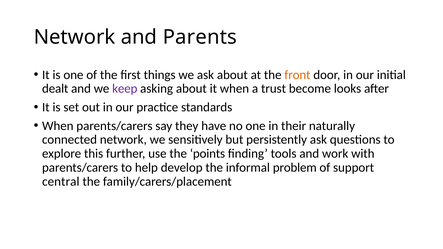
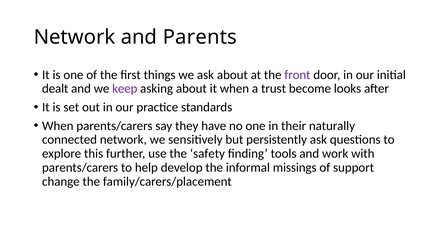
front colour: orange -> purple
points: points -> safety
problem: problem -> missings
central: central -> change
